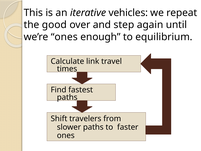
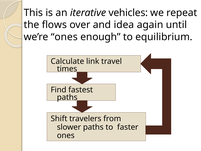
good: good -> flows
step: step -> idea
